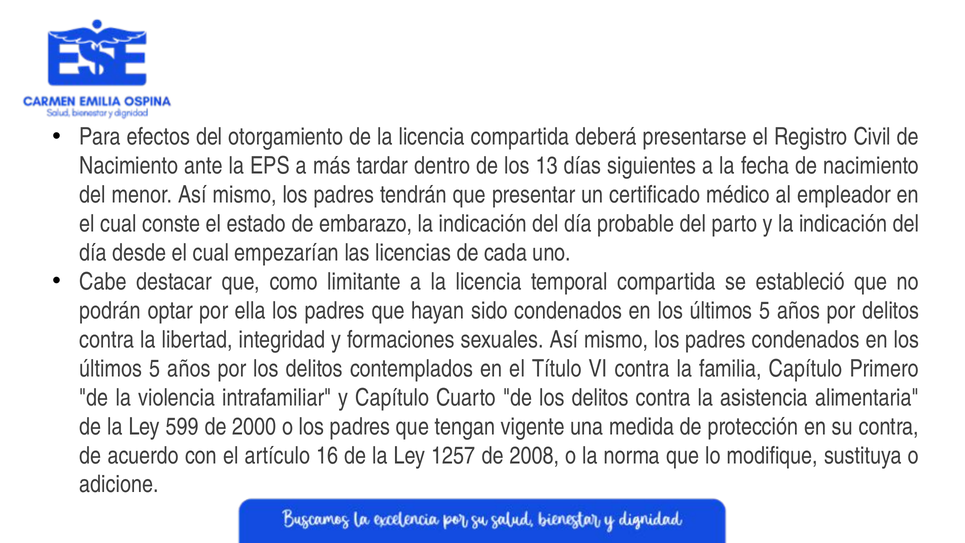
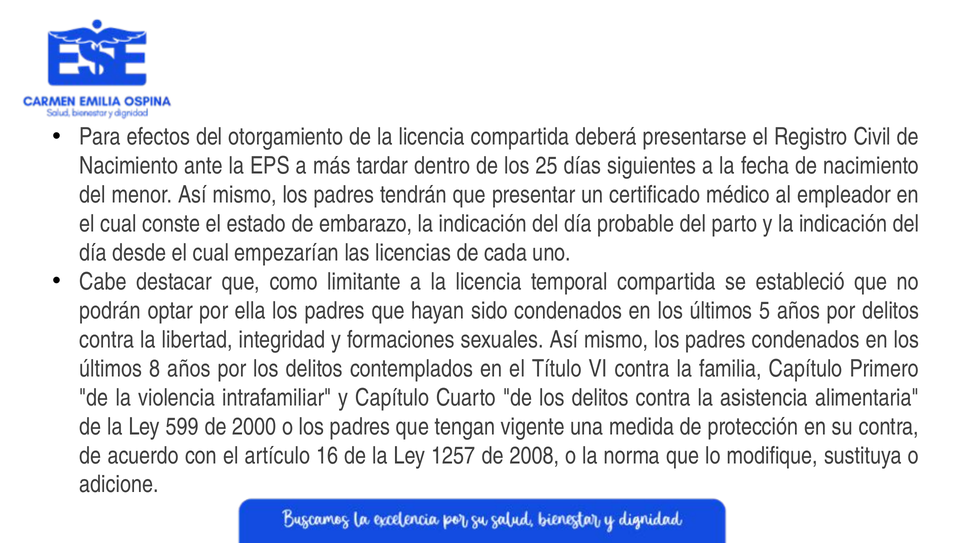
13: 13 -> 25
5 at (155, 369): 5 -> 8
